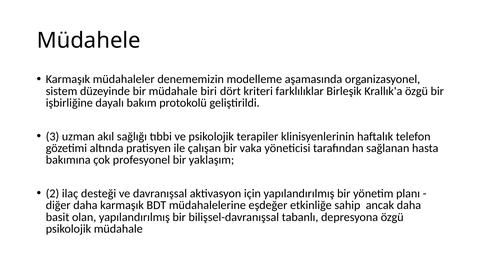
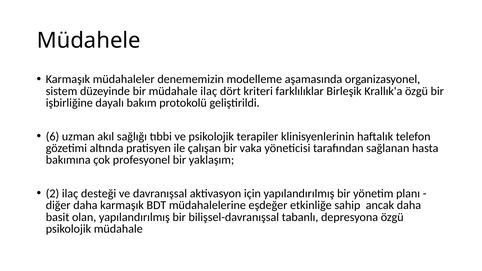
müdahale biri: biri -> ilaç
3: 3 -> 6
